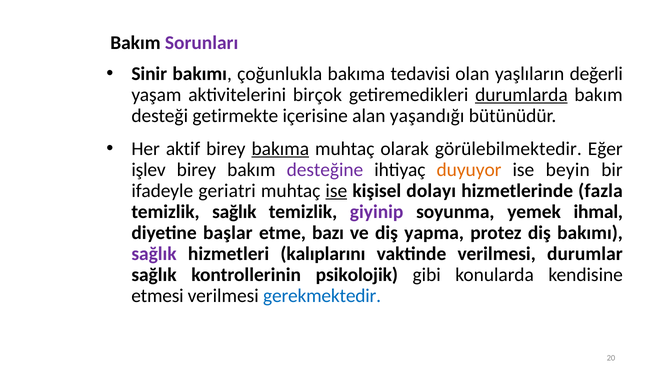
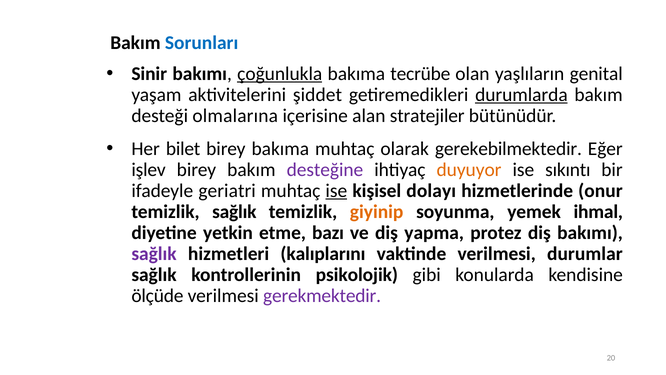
Sorunları colour: purple -> blue
çoğunlukla underline: none -> present
tedavisi: tedavisi -> tecrübe
değerli: değerli -> genital
birçok: birçok -> şiddet
getirmekte: getirmekte -> olmalarına
yaşandığı: yaşandığı -> stratejiler
aktif: aktif -> bilet
bakıma at (280, 149) underline: present -> none
görülebilmektedir: görülebilmektedir -> gerekebilmektedir
beyin: beyin -> sıkıntı
fazla: fazla -> onur
giyinip colour: purple -> orange
başlar: başlar -> yetkin
etmesi: etmesi -> ölçüde
gerekmektedir colour: blue -> purple
